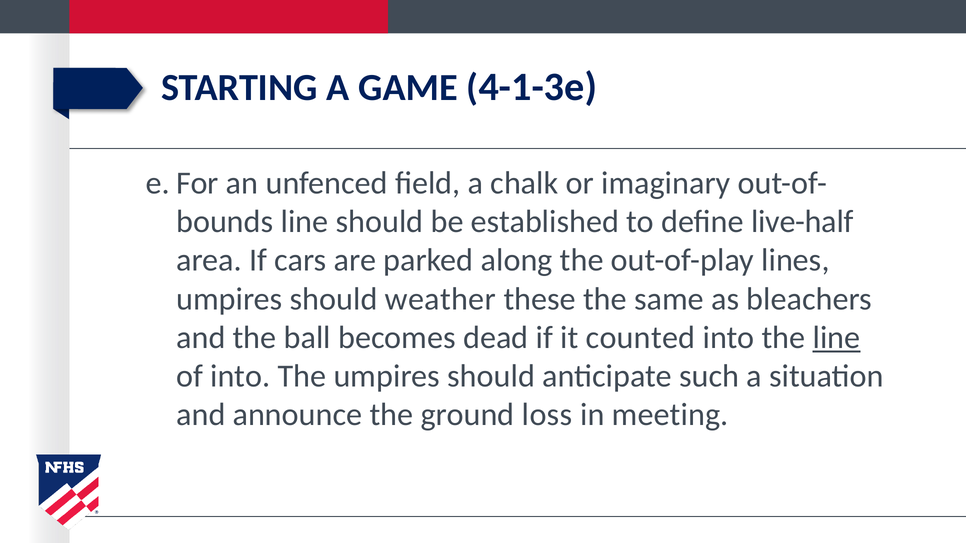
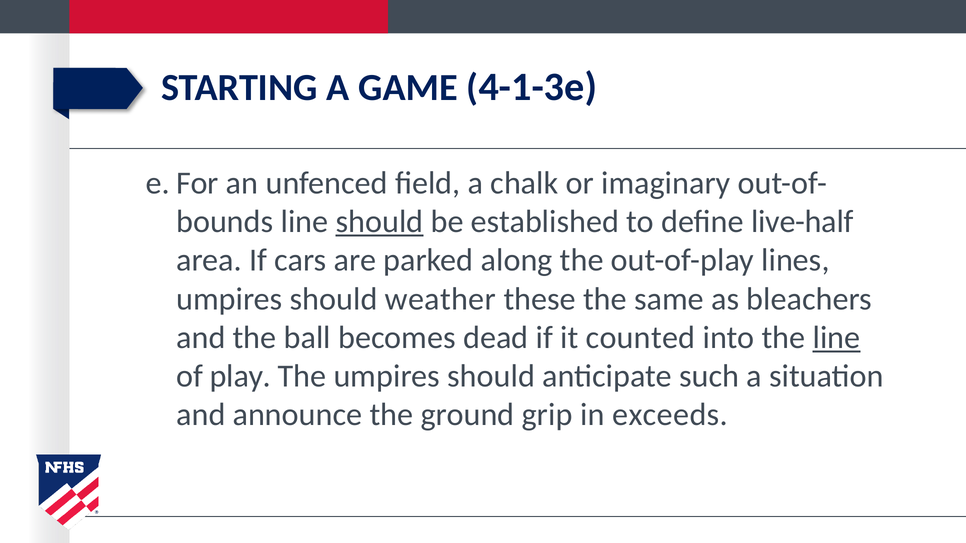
should at (379, 222) underline: none -> present
of into: into -> play
loss: loss -> grip
meeting: meeting -> exceeds
